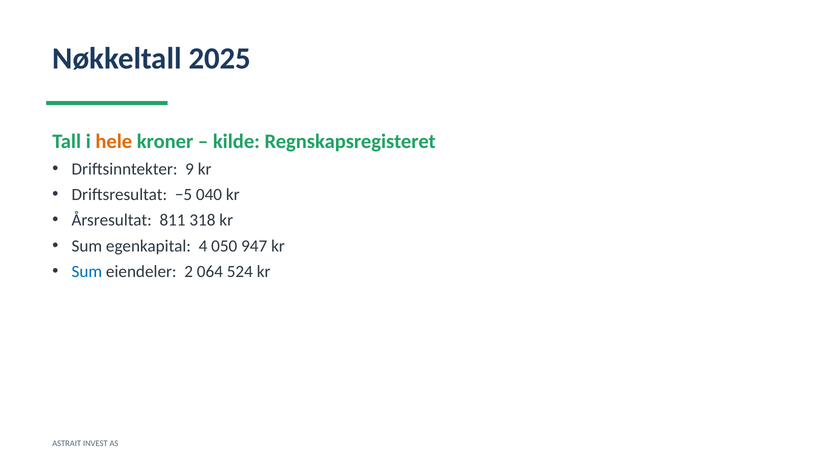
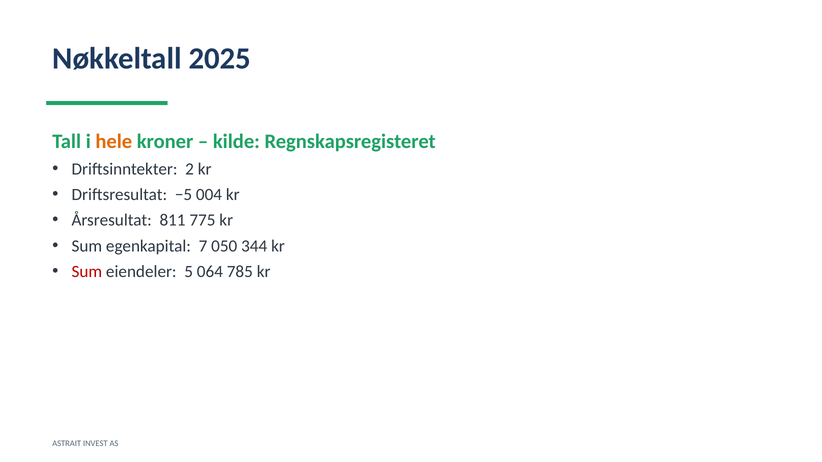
9: 9 -> 2
040: 040 -> 004
318: 318 -> 775
4: 4 -> 7
947: 947 -> 344
Sum at (87, 272) colour: blue -> red
2: 2 -> 5
524: 524 -> 785
